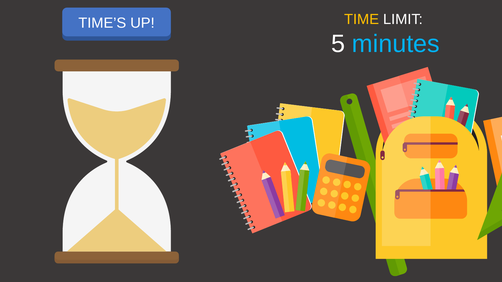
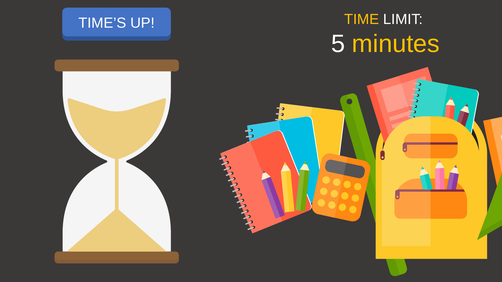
minutes colour: light blue -> yellow
